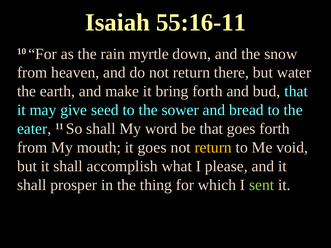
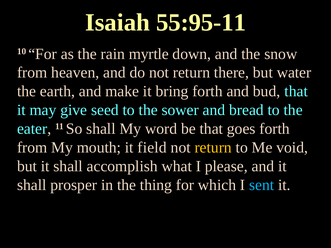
55:16-11: 55:16-11 -> 55:95-11
it goes: goes -> field
sent colour: light green -> light blue
